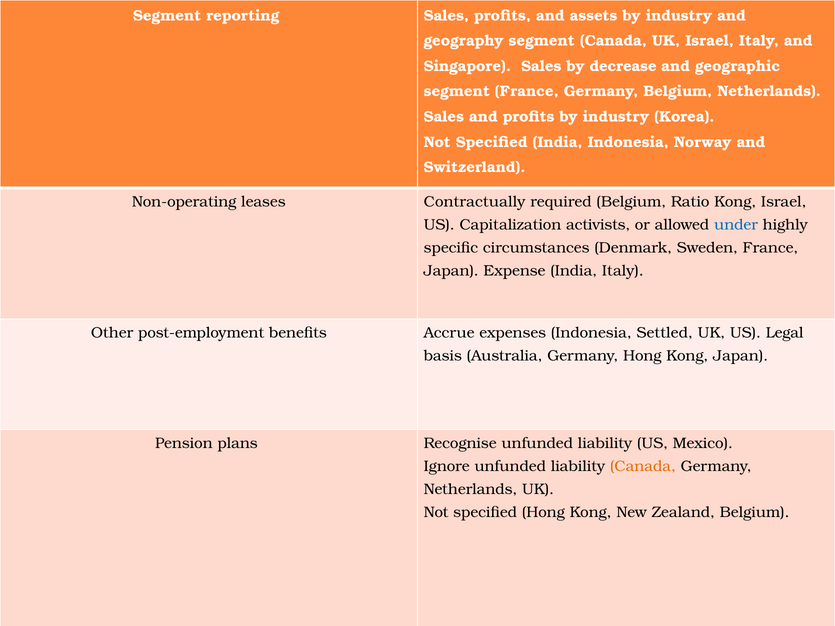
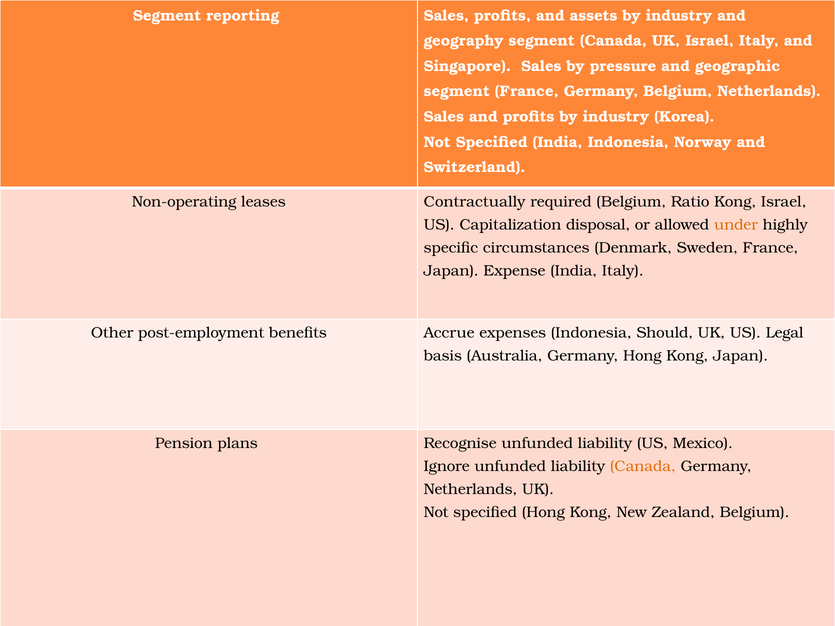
decrease: decrease -> pressure
activists: activists -> disposal
under colour: blue -> orange
Settled: Settled -> Should
